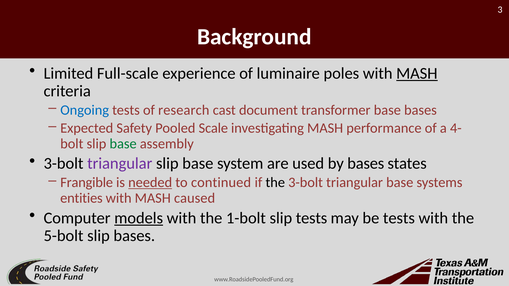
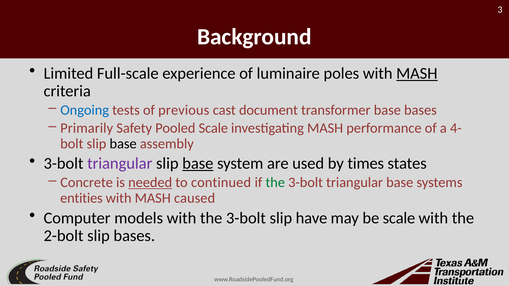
research: research -> previous
Expected: Expected -> Primarily
base at (123, 144) colour: green -> black
base at (198, 164) underline: none -> present
by bases: bases -> times
Frangible: Frangible -> Concrete
the at (275, 183) colour: black -> green
models underline: present -> none
with the 1-bolt: 1-bolt -> 3-bolt
slip tests: tests -> have
be tests: tests -> scale
5-bolt: 5-bolt -> 2-bolt
